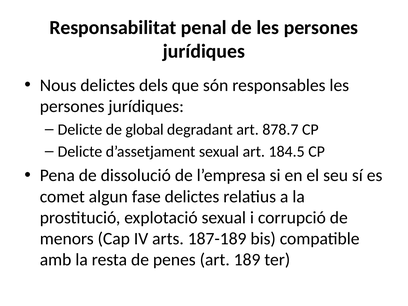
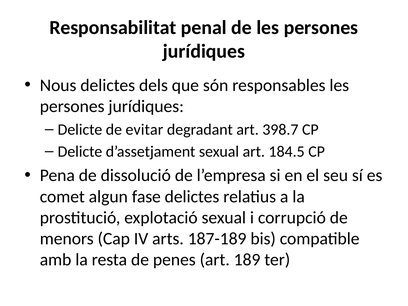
global: global -> evitar
878.7: 878.7 -> 398.7
